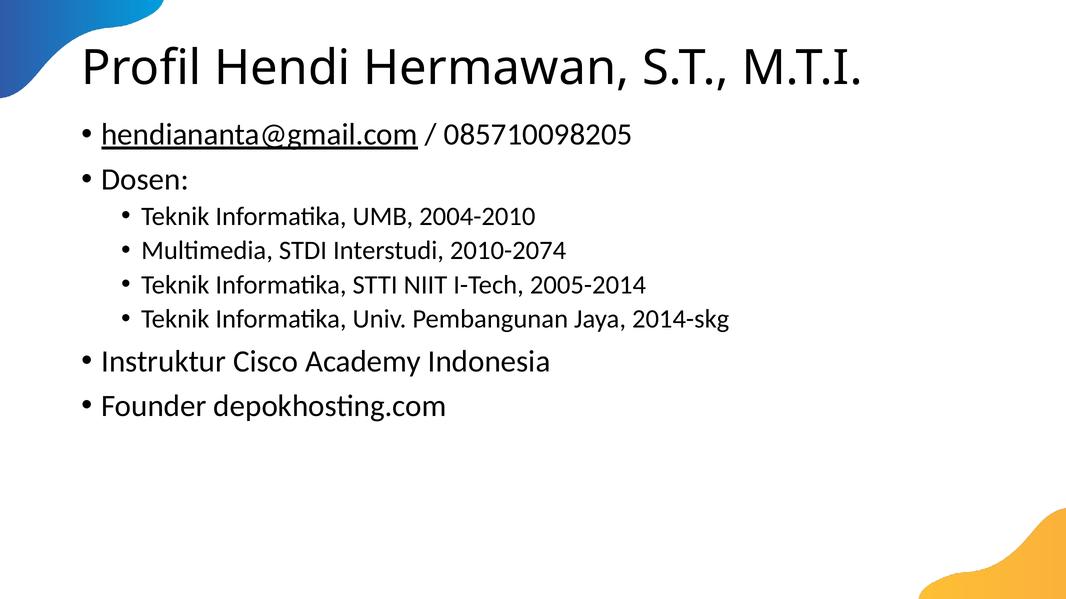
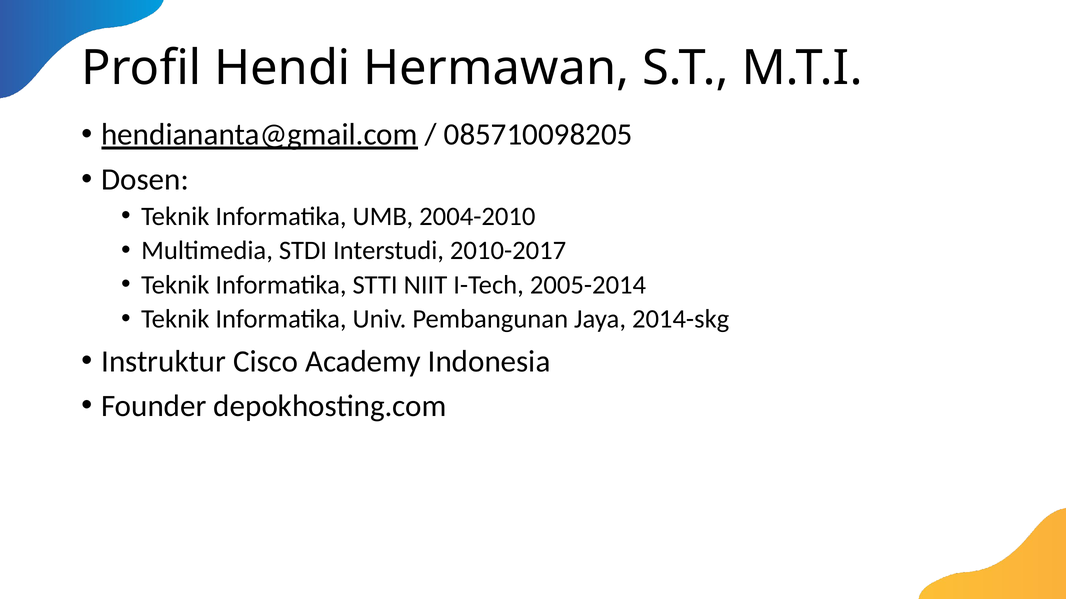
2010-2074: 2010-2074 -> 2010-2017
